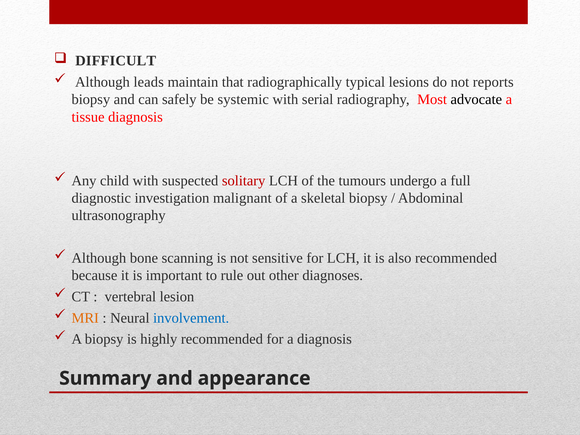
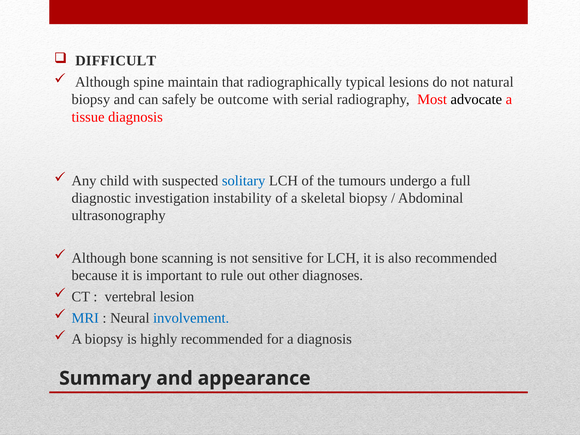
leads: leads -> spine
reports: reports -> natural
systemic: systemic -> outcome
solitary colour: red -> blue
malignant: malignant -> instability
MRI colour: orange -> blue
